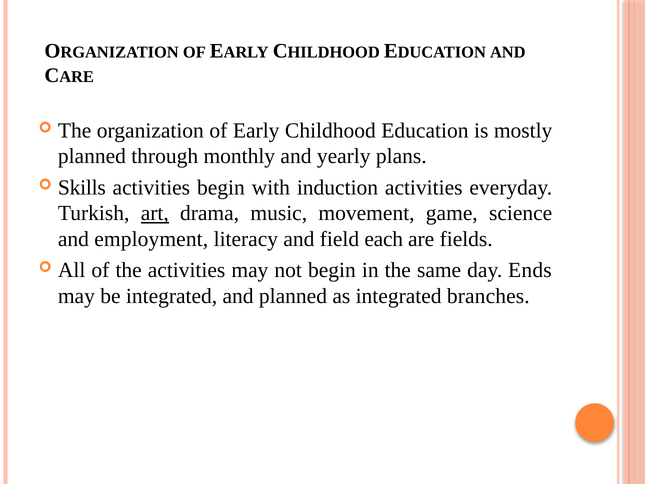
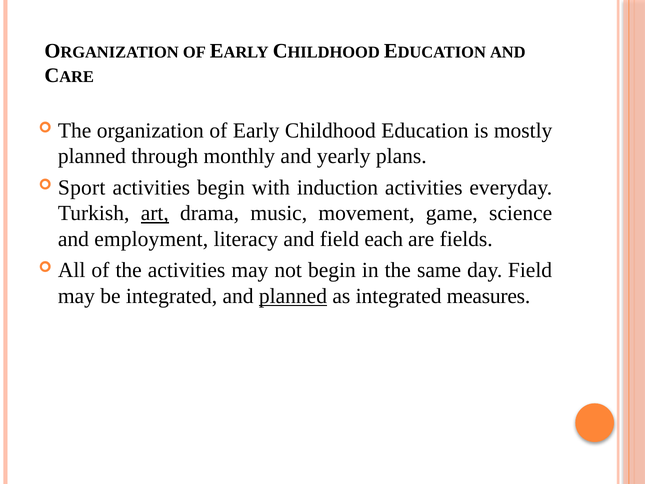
Skills: Skills -> Sport
day Ends: Ends -> Field
planned at (293, 296) underline: none -> present
branches: branches -> measures
